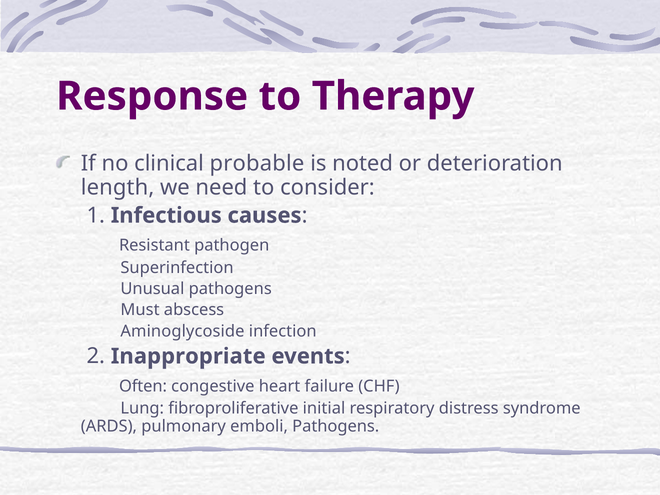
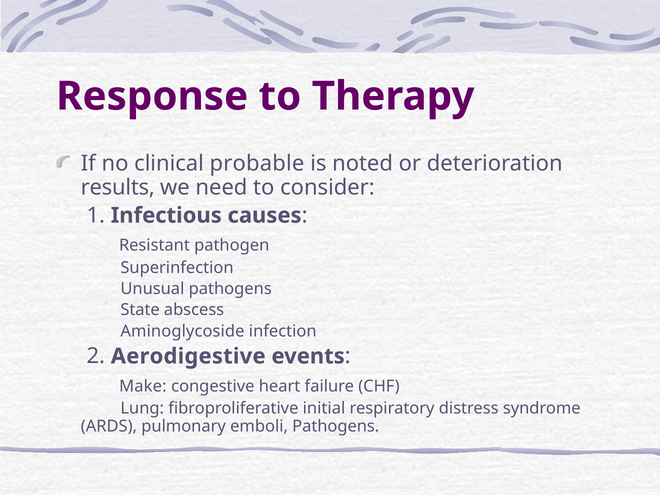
length: length -> results
Must: Must -> State
Inappropriate: Inappropriate -> Aerodigestive
Often: Often -> Make
